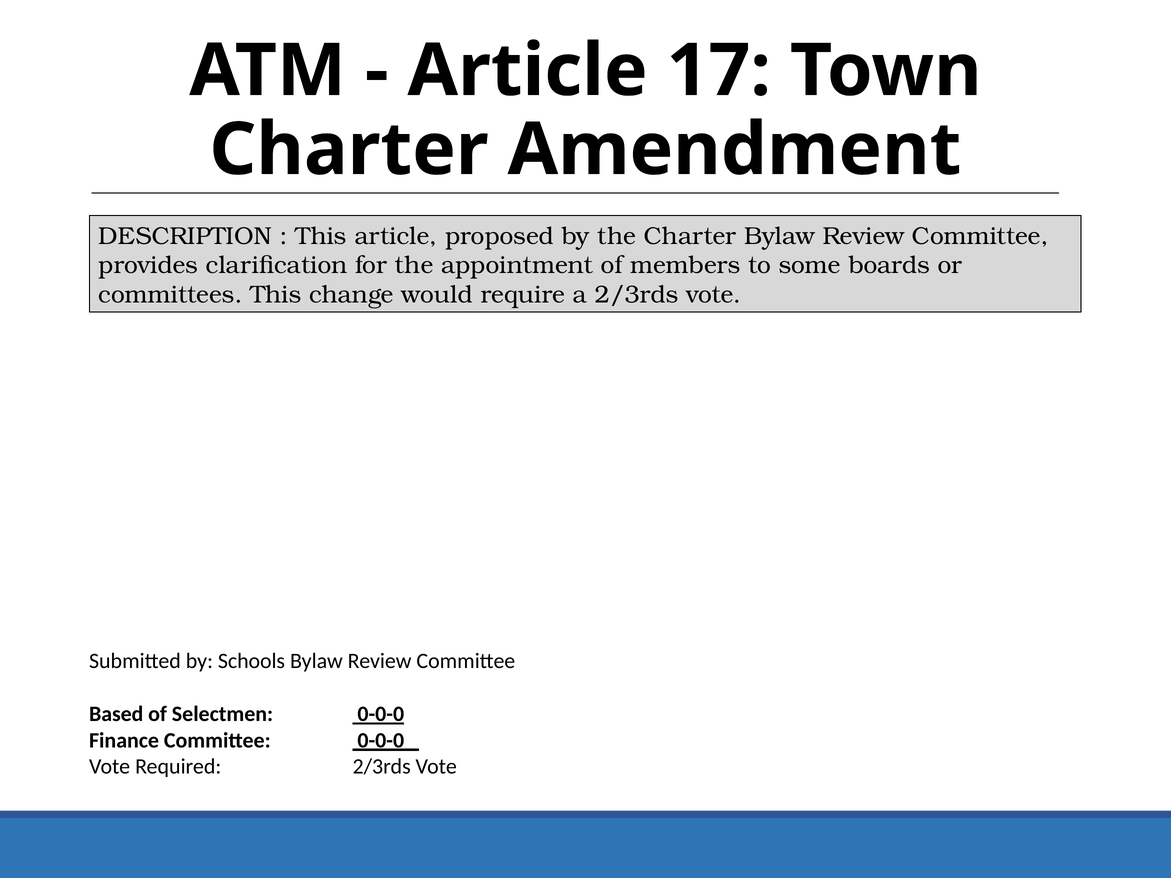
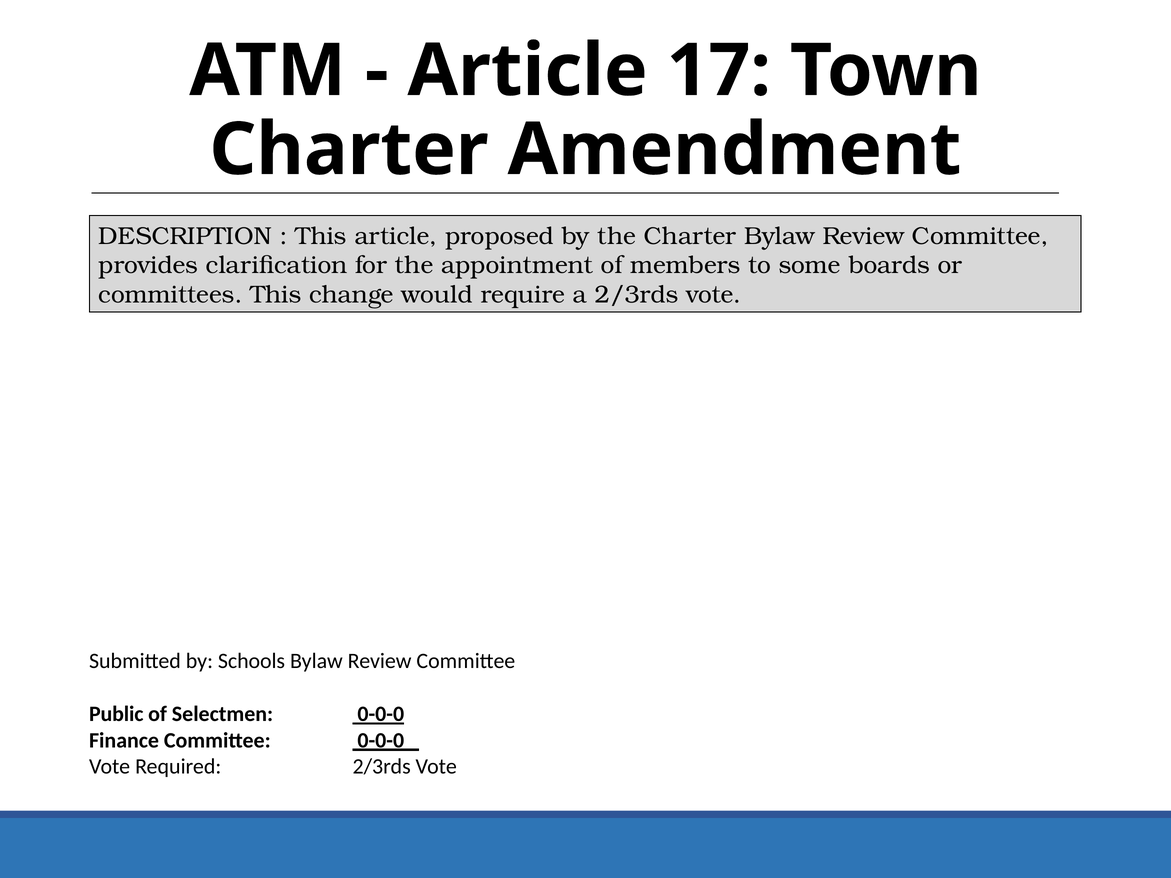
Based: Based -> Public
